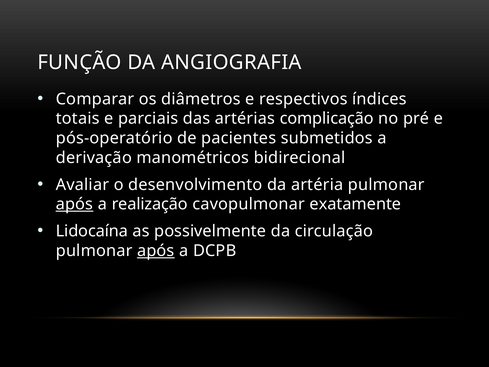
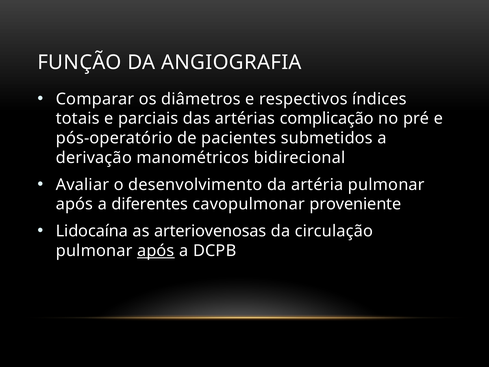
após at (74, 204) underline: present -> none
realização: realização -> diferentes
exatamente: exatamente -> proveniente
possivelmente: possivelmente -> arteriovenosas
